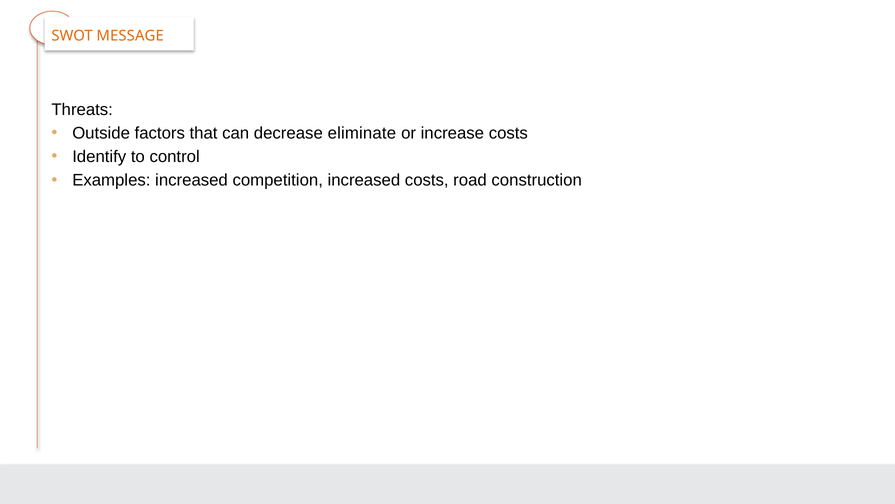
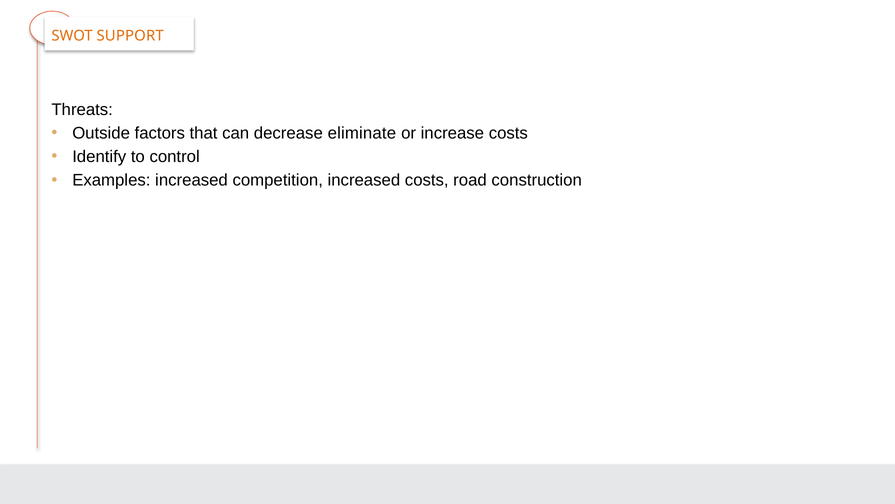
MESSAGE: MESSAGE -> SUPPORT
